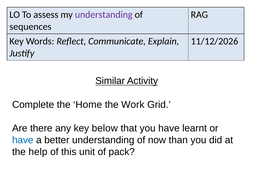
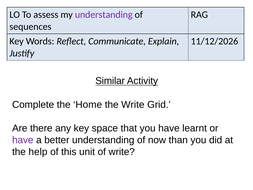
the Work: Work -> Write
below: below -> space
have at (23, 140) colour: blue -> purple
of pack: pack -> write
